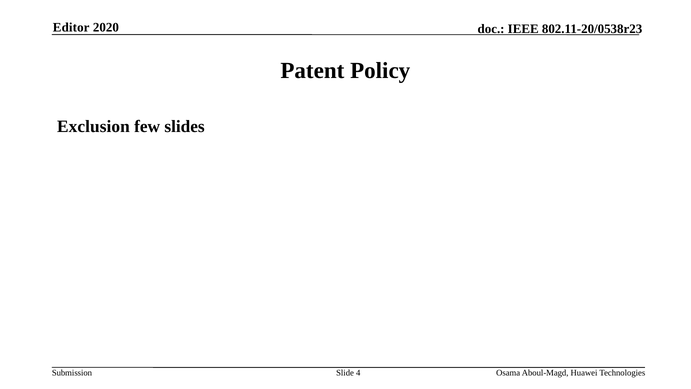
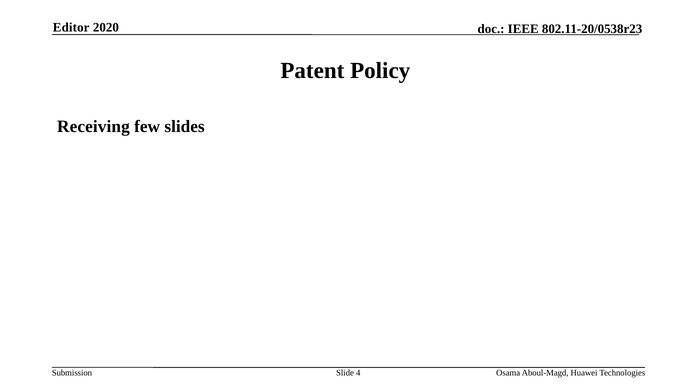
Exclusion: Exclusion -> Receiving
